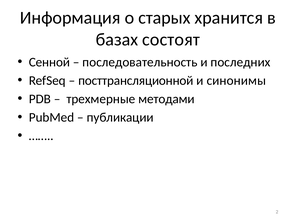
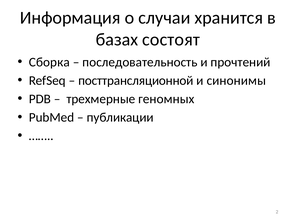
старых: старых -> случаи
Сенной: Сенной -> Сборка
последних: последних -> прочтений
методами: методами -> геномных
